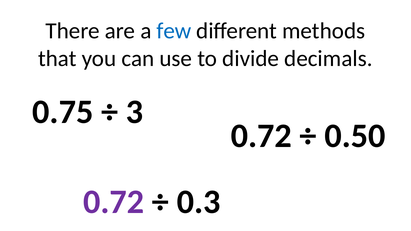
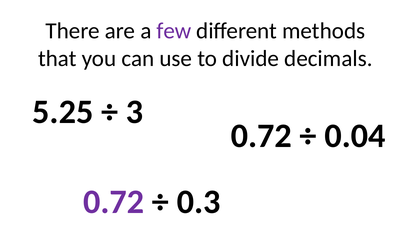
few colour: blue -> purple
0.75: 0.75 -> 5.25
0.50: 0.50 -> 0.04
